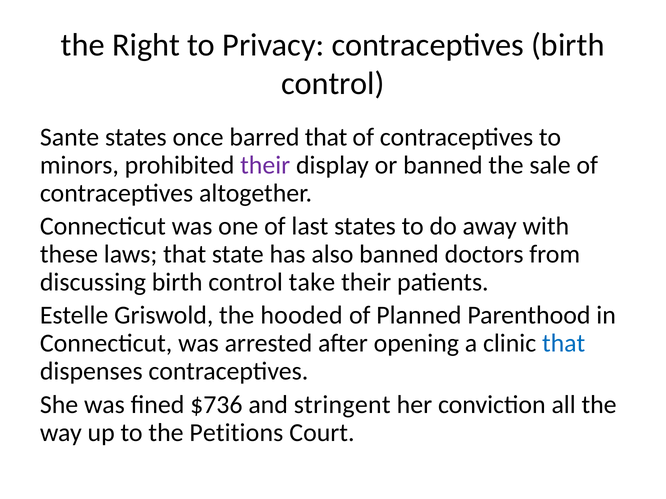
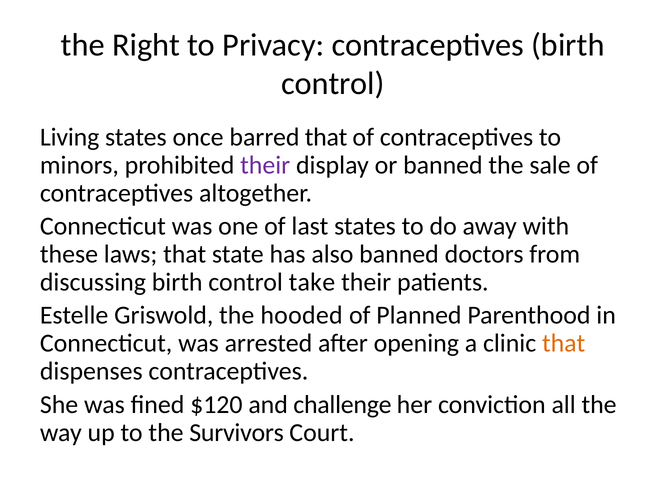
Sante: Sante -> Living
that at (564, 344) colour: blue -> orange
$736: $736 -> $120
stringent: stringent -> challenge
Petitions: Petitions -> Survivors
